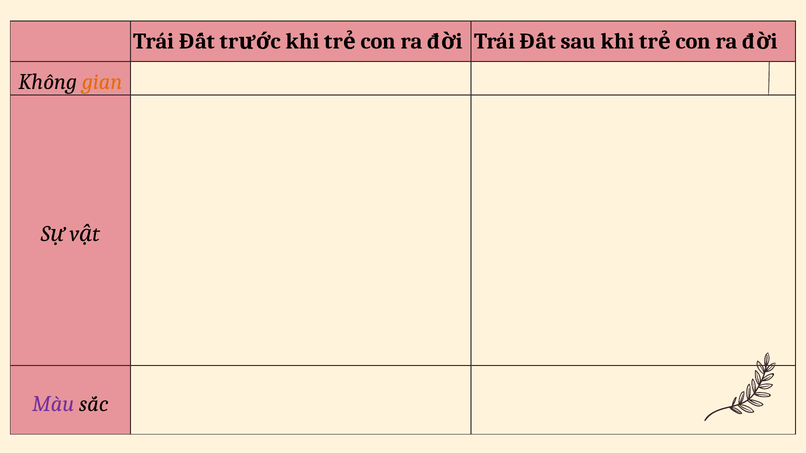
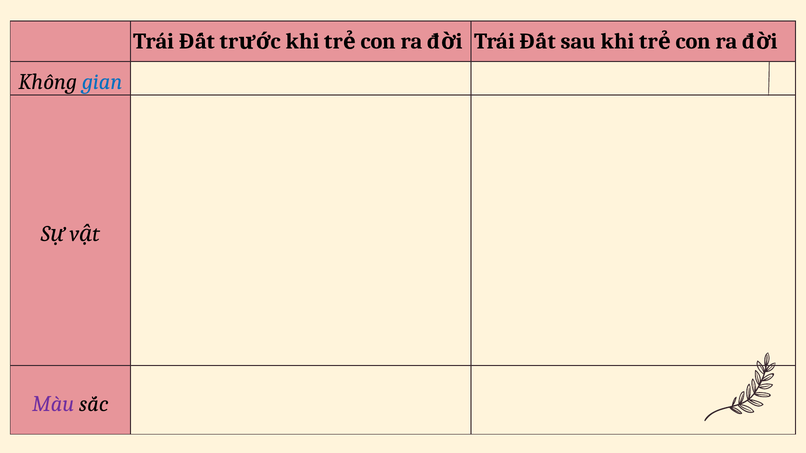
gian colour: orange -> blue
